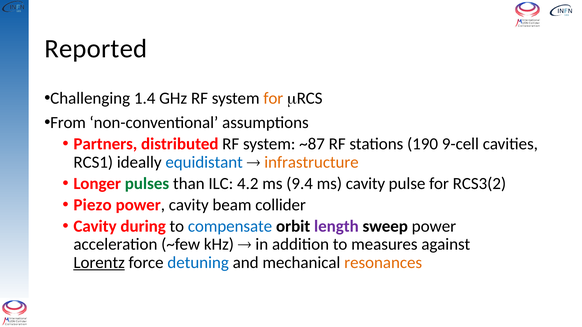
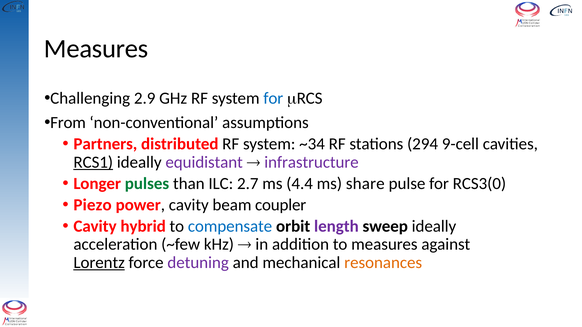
Reported at (96, 49): Reported -> Measures
1.4: 1.4 -> 2.9
for at (273, 98) colour: orange -> blue
~87: ~87 -> ~34
190: 190 -> 294
RCS1 underline: none -> present
equidistant colour: blue -> purple
infrastructure colour: orange -> purple
4.2: 4.2 -> 2.7
9.4: 9.4 -> 4.4
ms cavity: cavity -> share
RCS3(2: RCS3(2 -> RCS3(0
collider: collider -> coupler
during: during -> hybrid
sweep power: power -> ideally
detuning colour: blue -> purple
